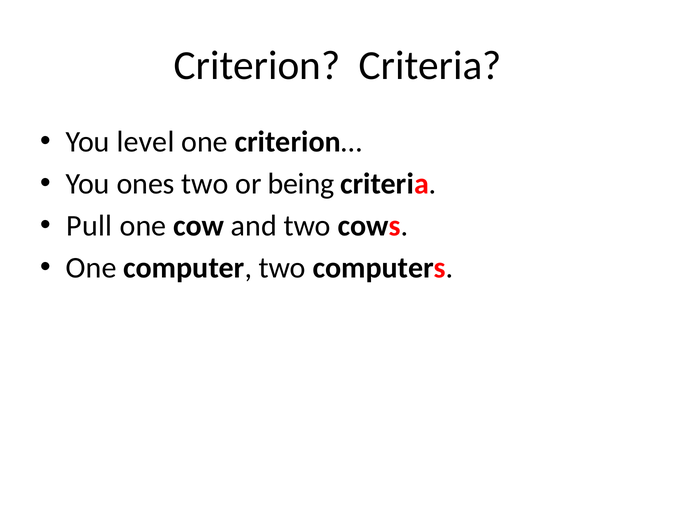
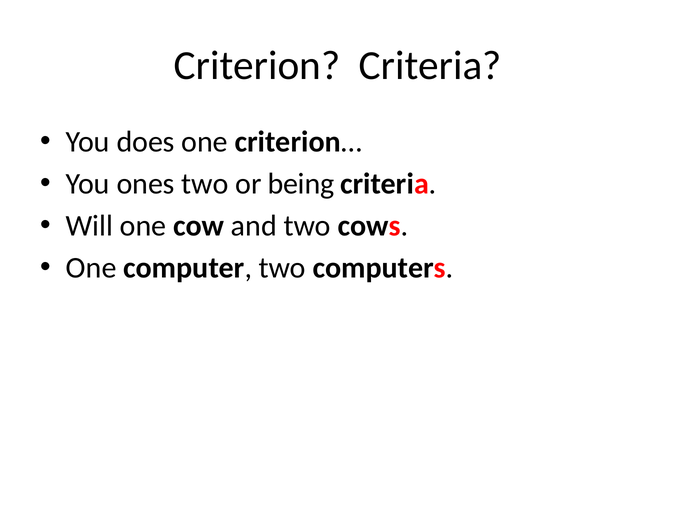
level: level -> does
Pull: Pull -> Will
